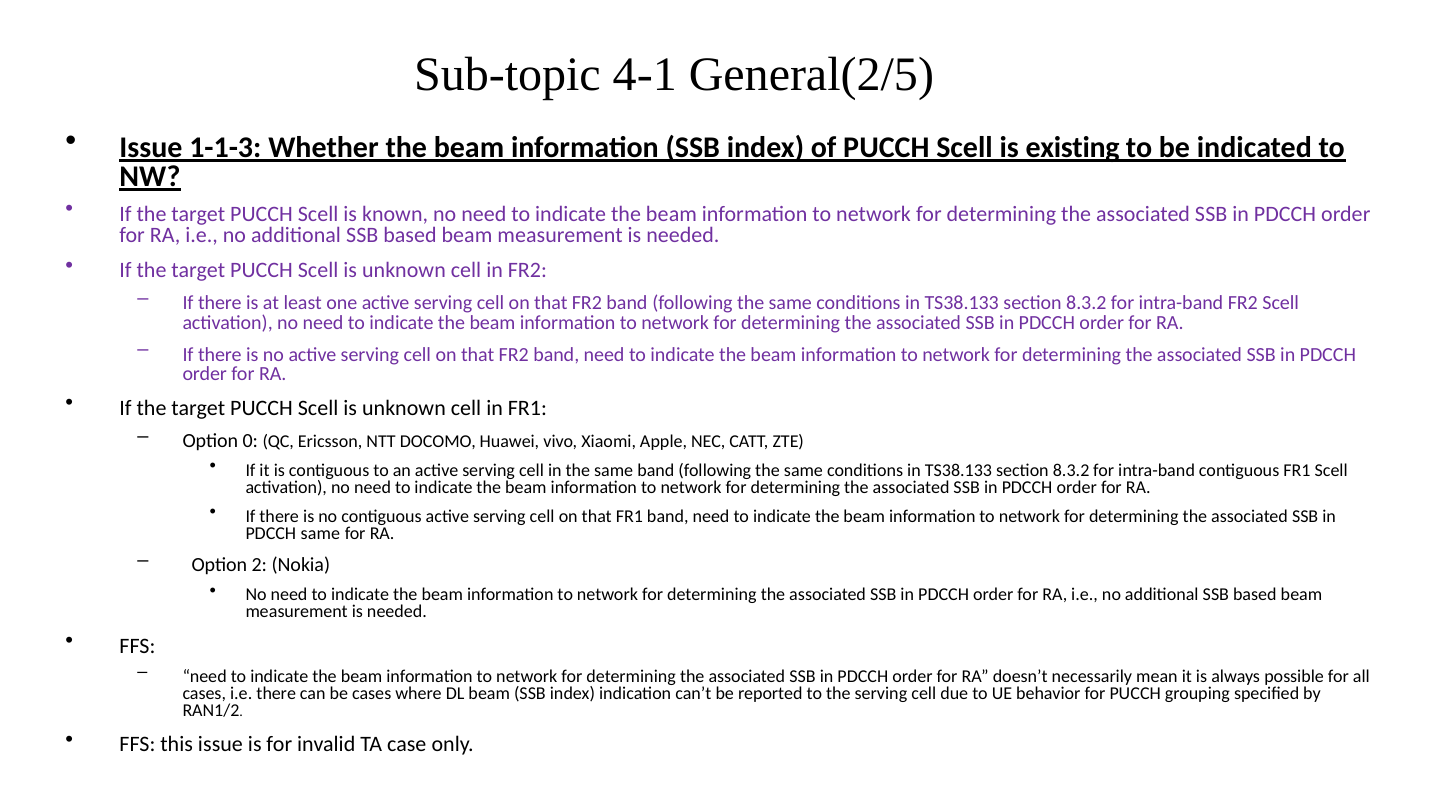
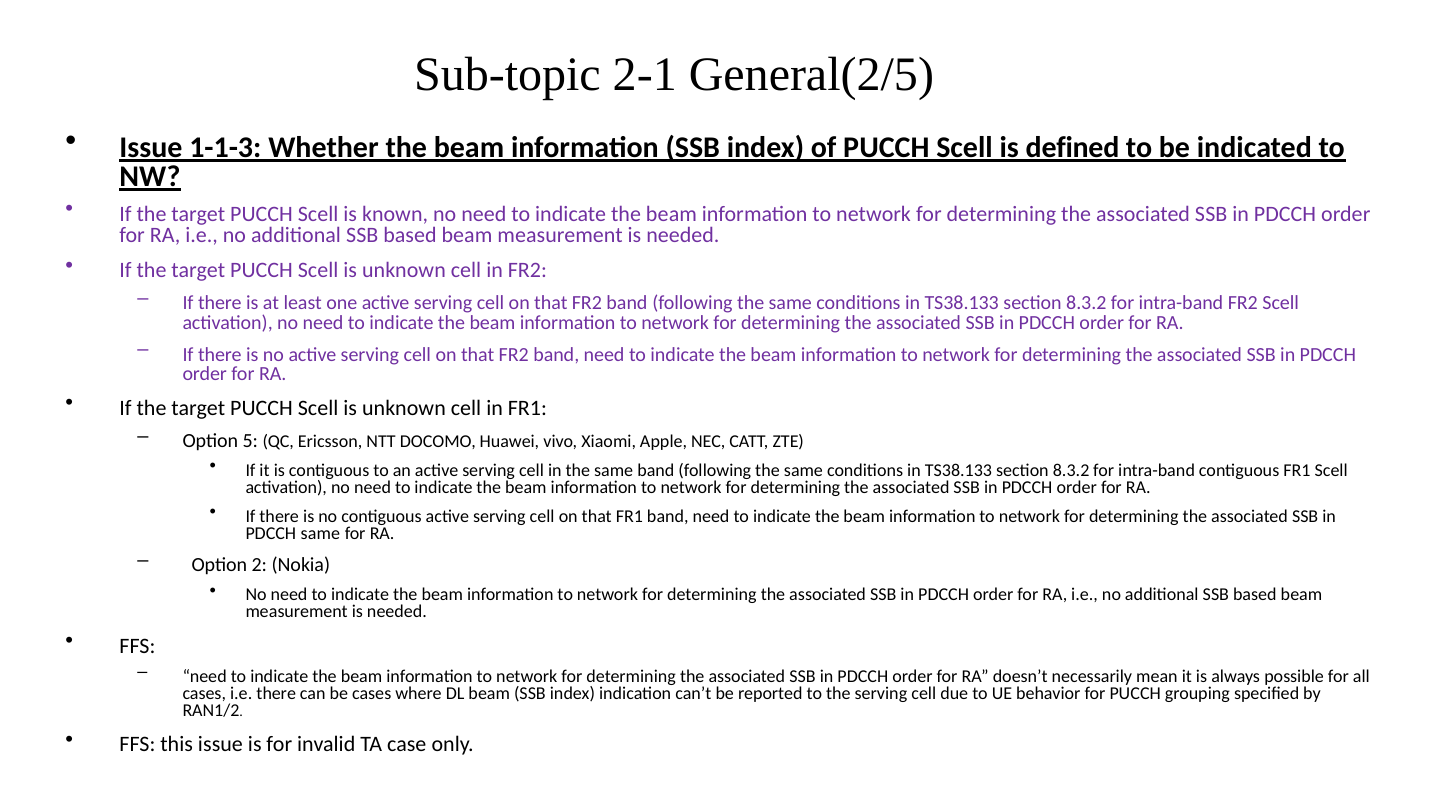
4-1: 4-1 -> 2-1
existing: existing -> defined
0: 0 -> 5
